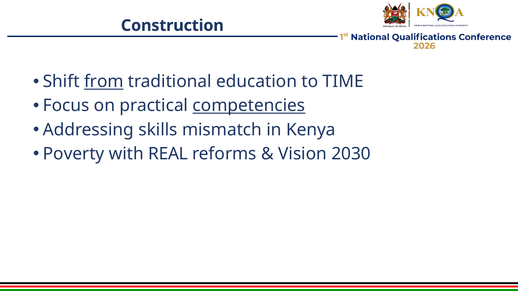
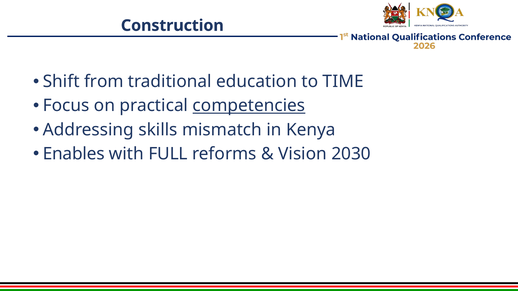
from underline: present -> none
Poverty: Poverty -> Enables
REAL: REAL -> FULL
